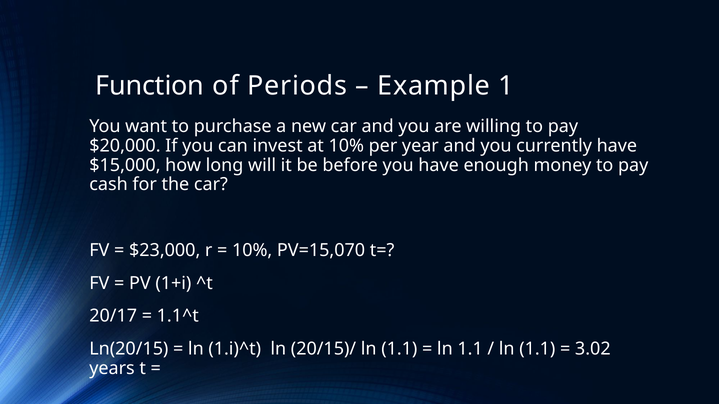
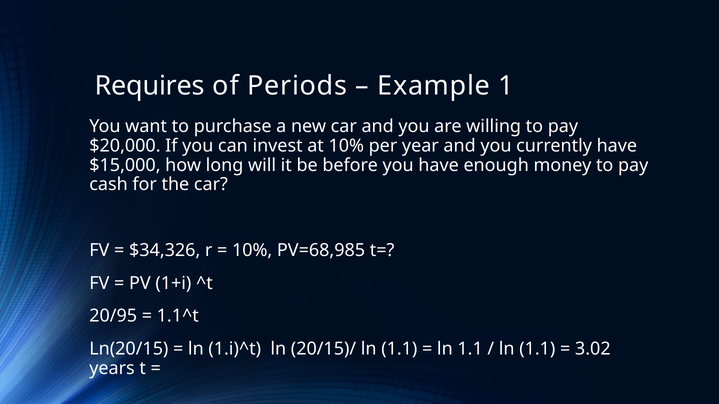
Function: Function -> Requires
$23,000: $23,000 -> $34,326
PV=15,070: PV=15,070 -> PV=68,985
20/17: 20/17 -> 20/95
